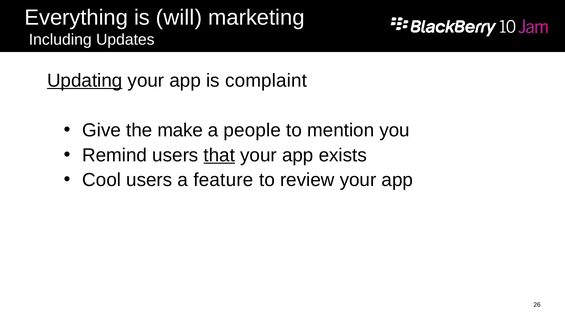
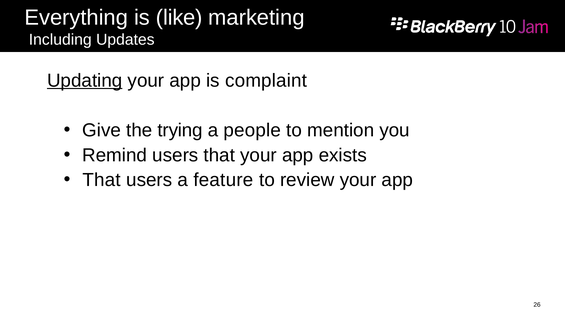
will: will -> like
make: make -> trying
that at (219, 155) underline: present -> none
Cool at (102, 180): Cool -> That
